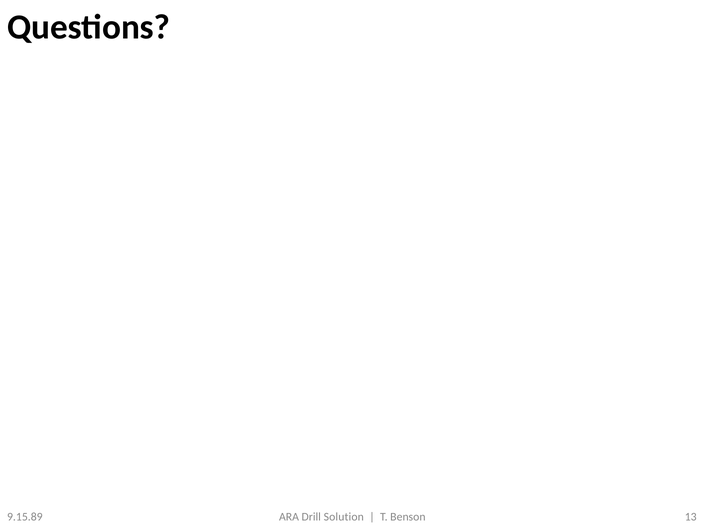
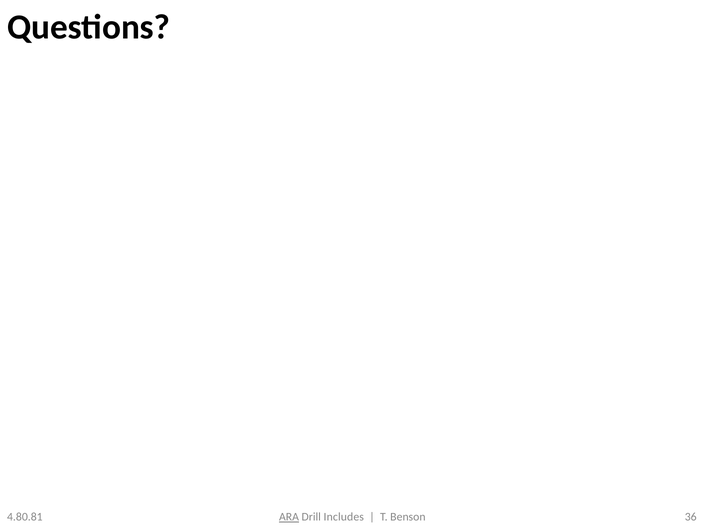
ARA underline: none -> present
Solution: Solution -> Includes
13: 13 -> 36
9.15.89: 9.15.89 -> 4.80.81
